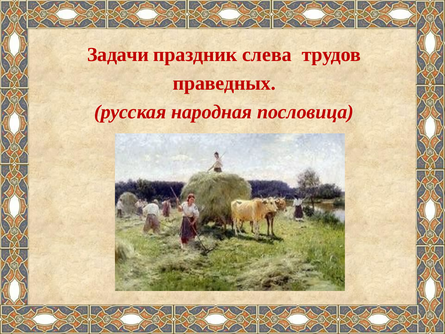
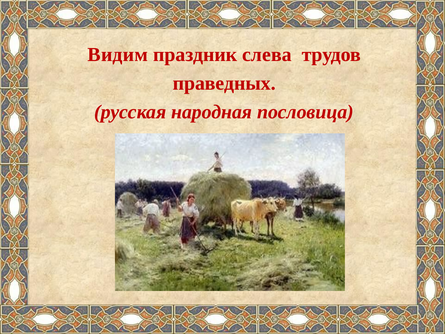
Задачи: Задачи -> Видим
